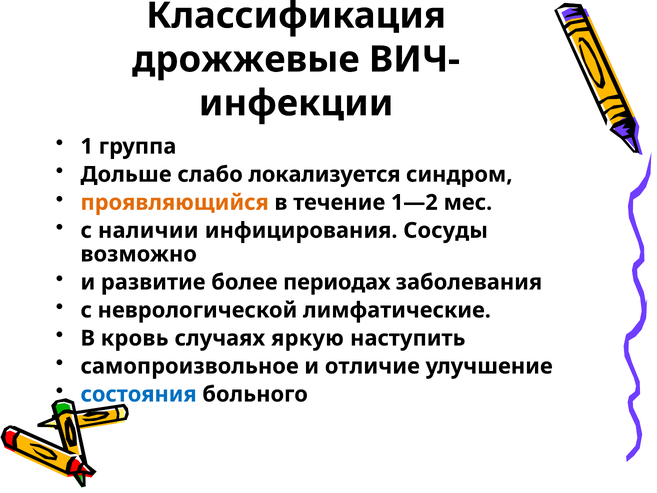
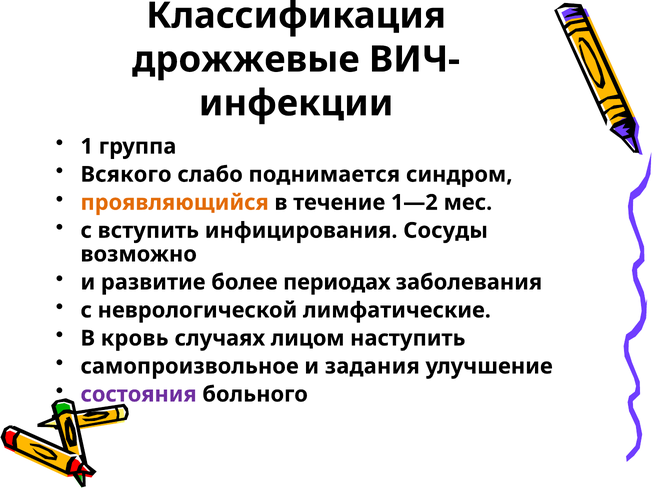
Дольше: Дольше -> Всякого
локализуется: локализуется -> поднимается
наличии: наличии -> вступить
яркую: яркую -> лицом
отличие: отличие -> задания
состояния colour: blue -> purple
